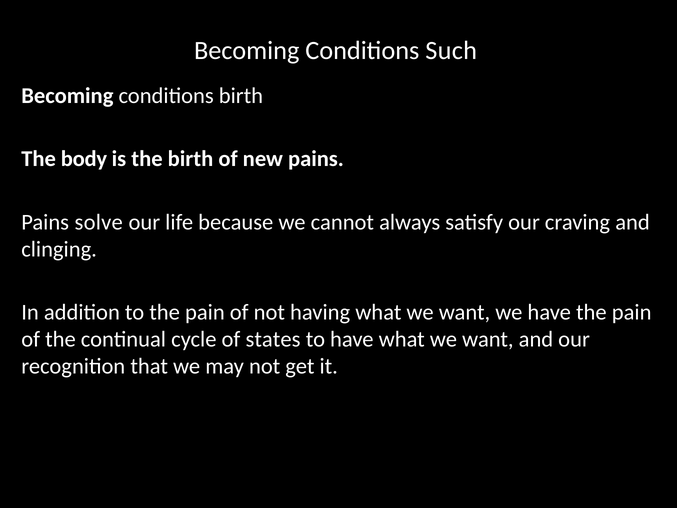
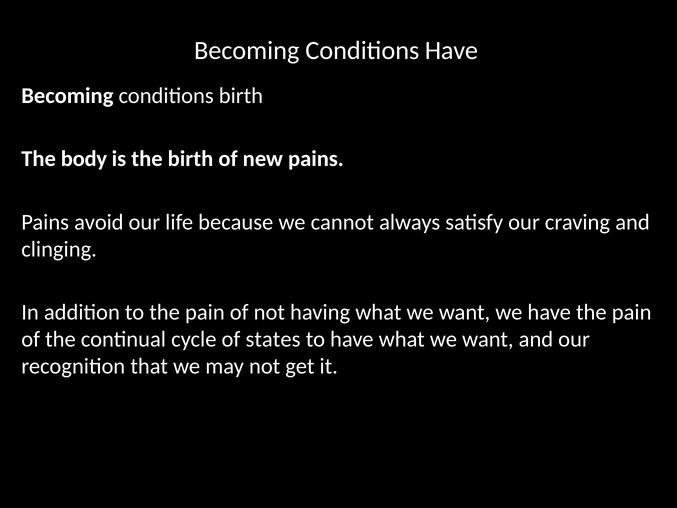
Conditions Such: Such -> Have
solve: solve -> avoid
